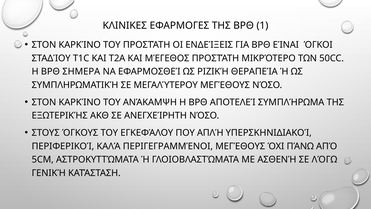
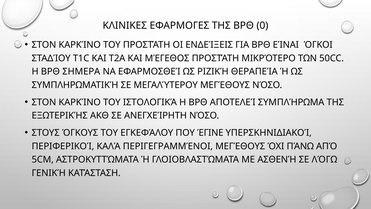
1: 1 -> 0
ΑΝΆΚΑΜΨΗ: ΑΝΆΚΑΜΨΗ -> ΙΣΤΟΛΟΓΙΚΆ
ΑΠΛΉ: ΑΠΛΉ -> ΈΓΙΝΕ
